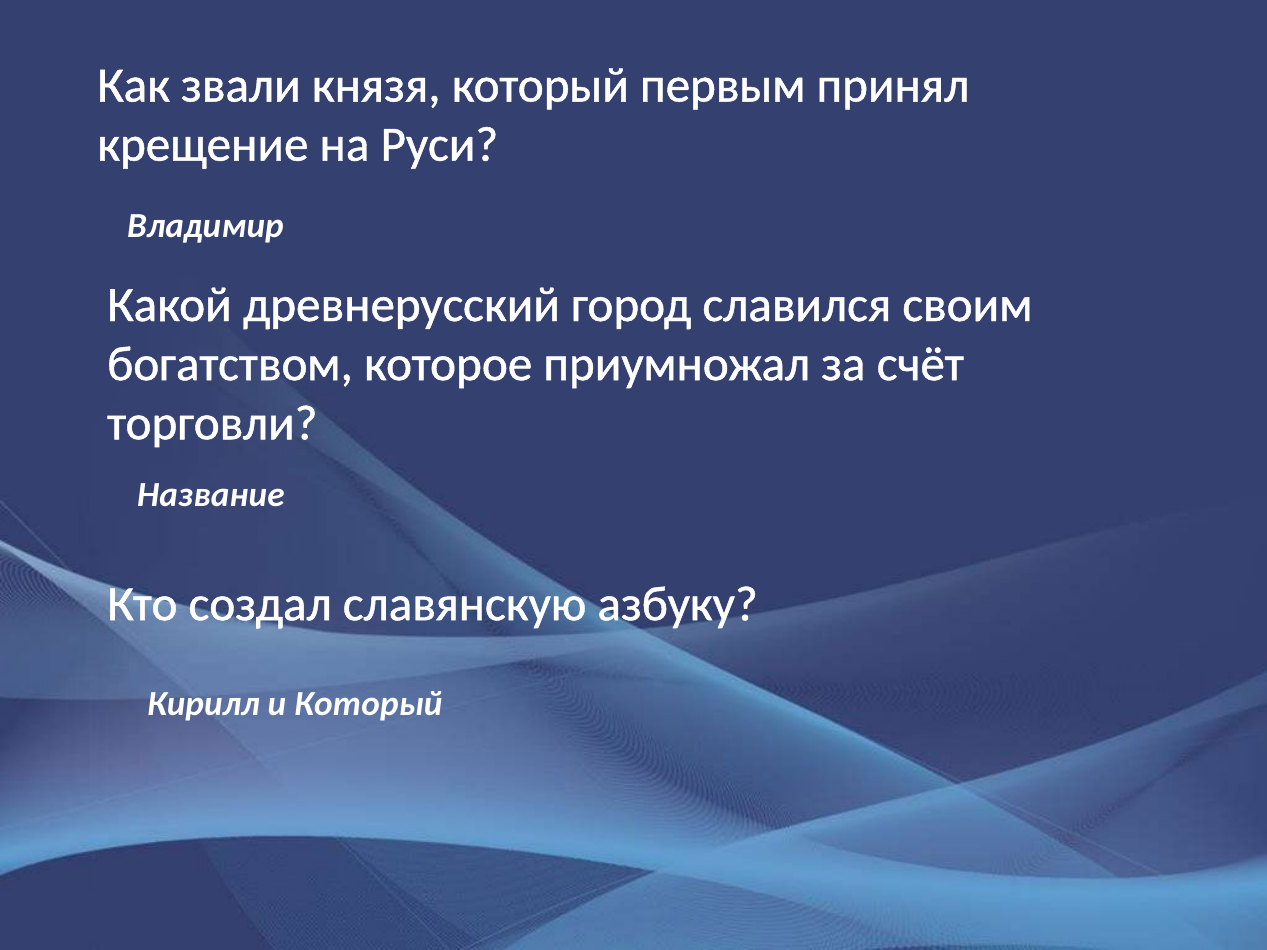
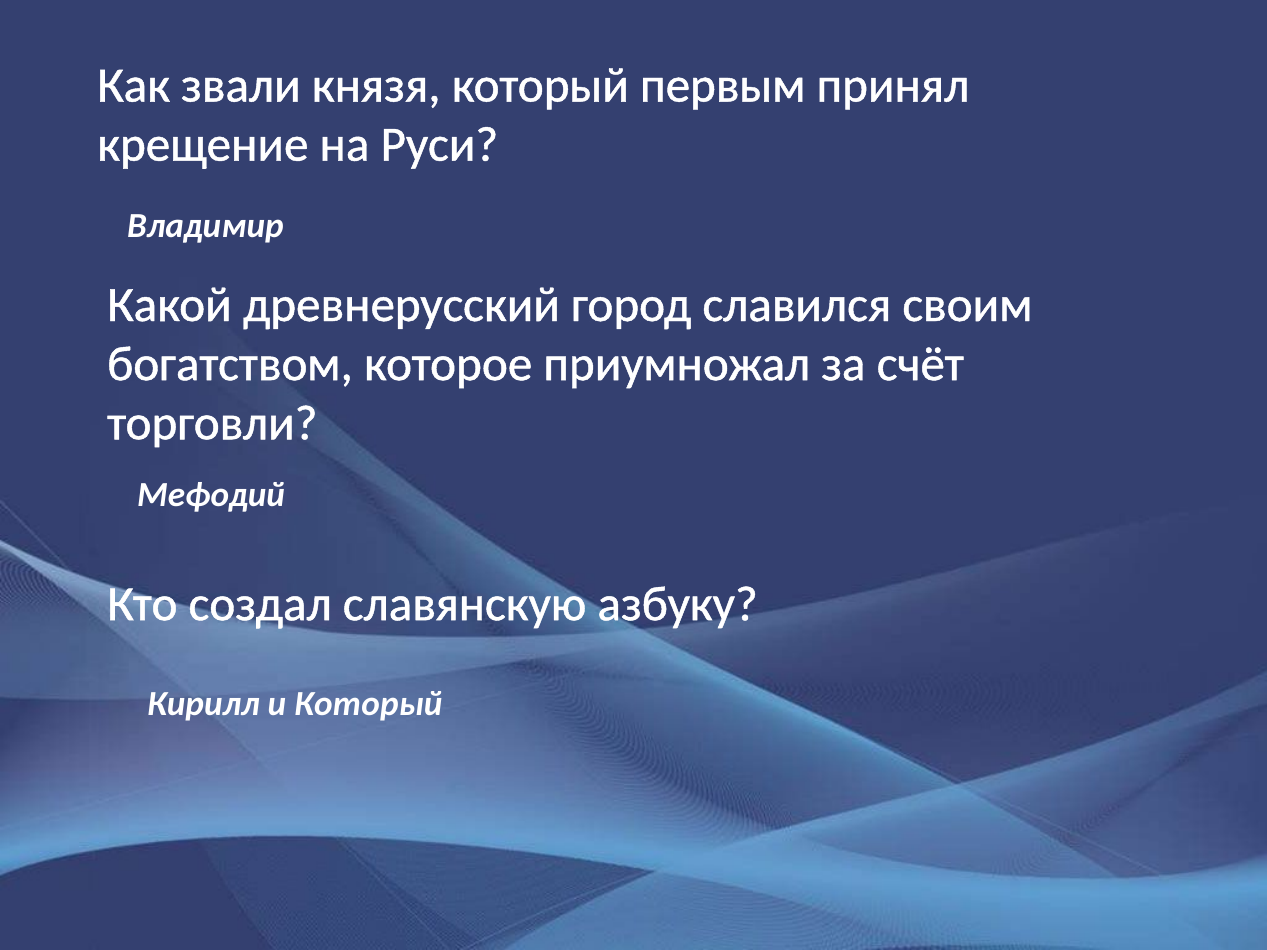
Название: Название -> Мефодий
